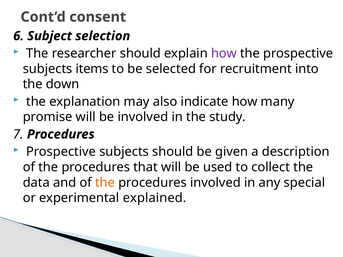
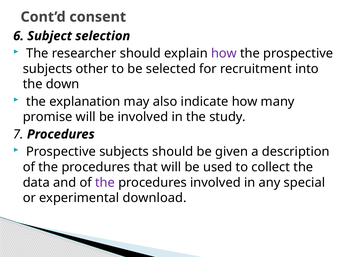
items: items -> other
the at (105, 183) colour: orange -> purple
explained: explained -> download
